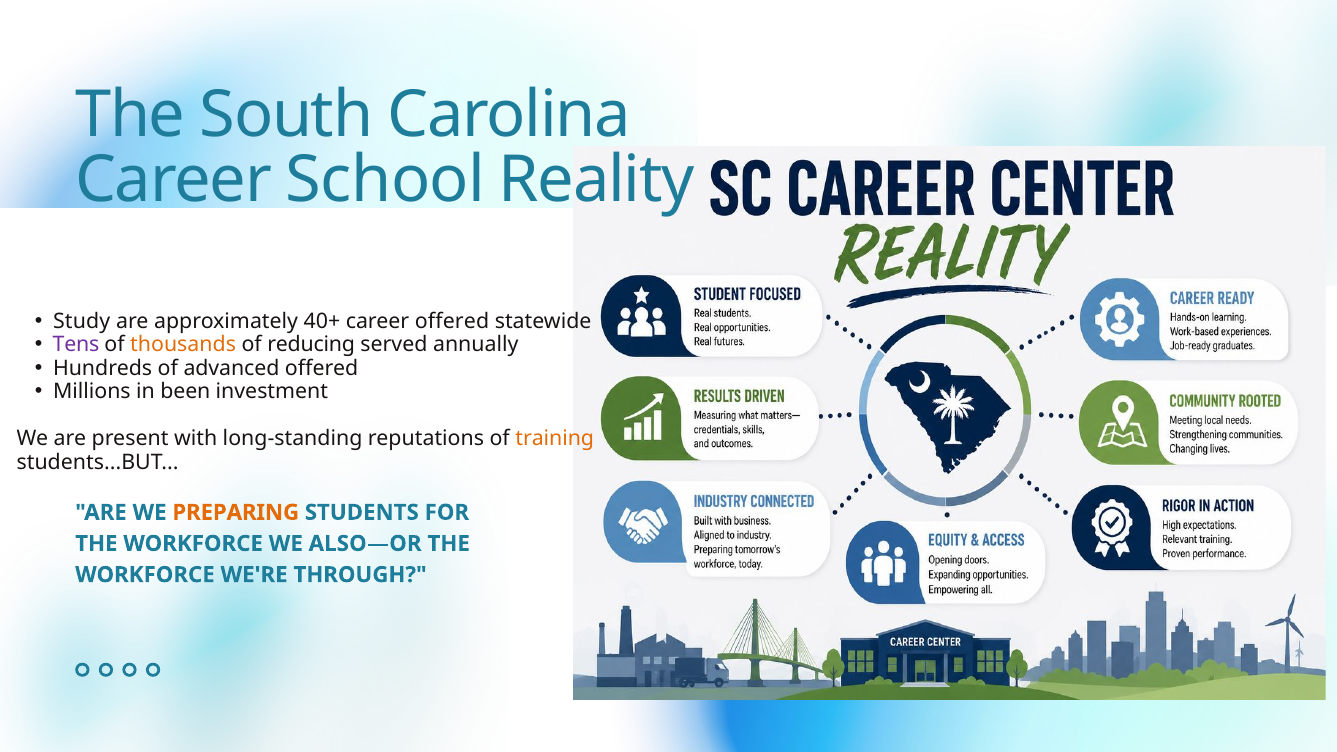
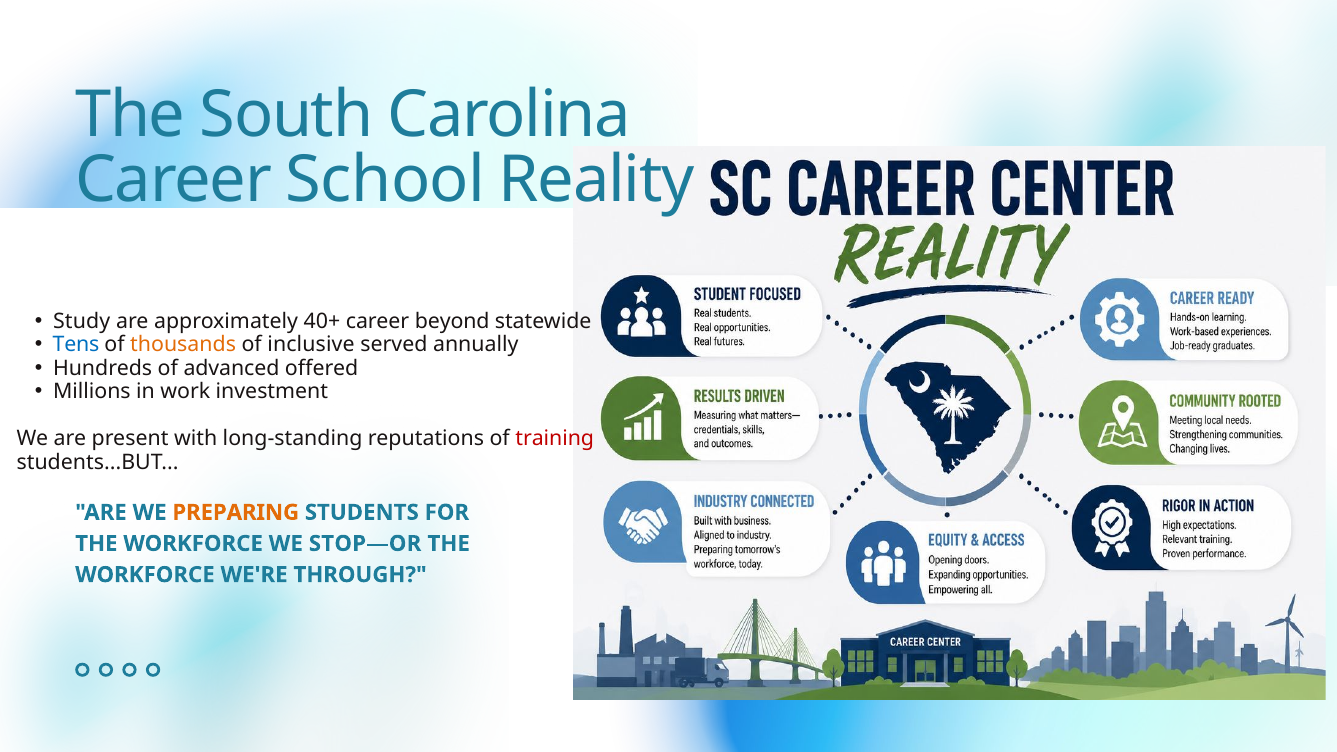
career offered: offered -> beyond
Tens colour: purple -> blue
reducing: reducing -> inclusive
been: been -> work
training colour: orange -> red
ALSO—OR: ALSO—OR -> STOP—OR
